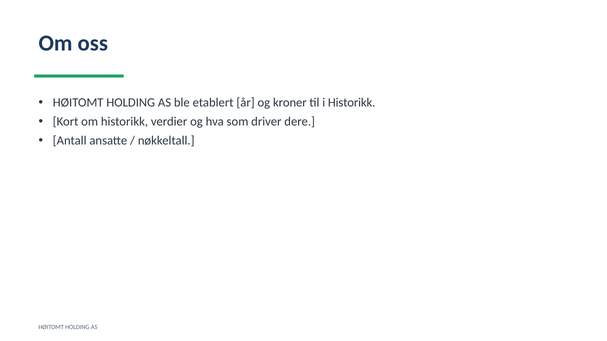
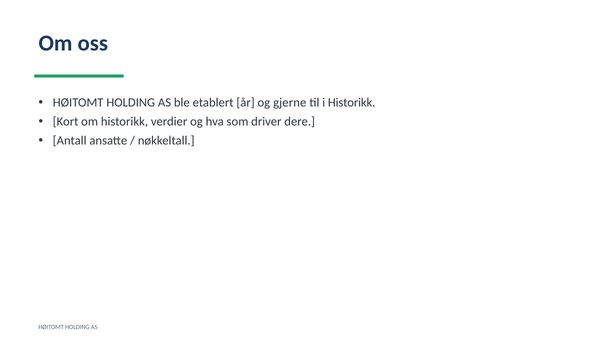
kroner: kroner -> gjerne
